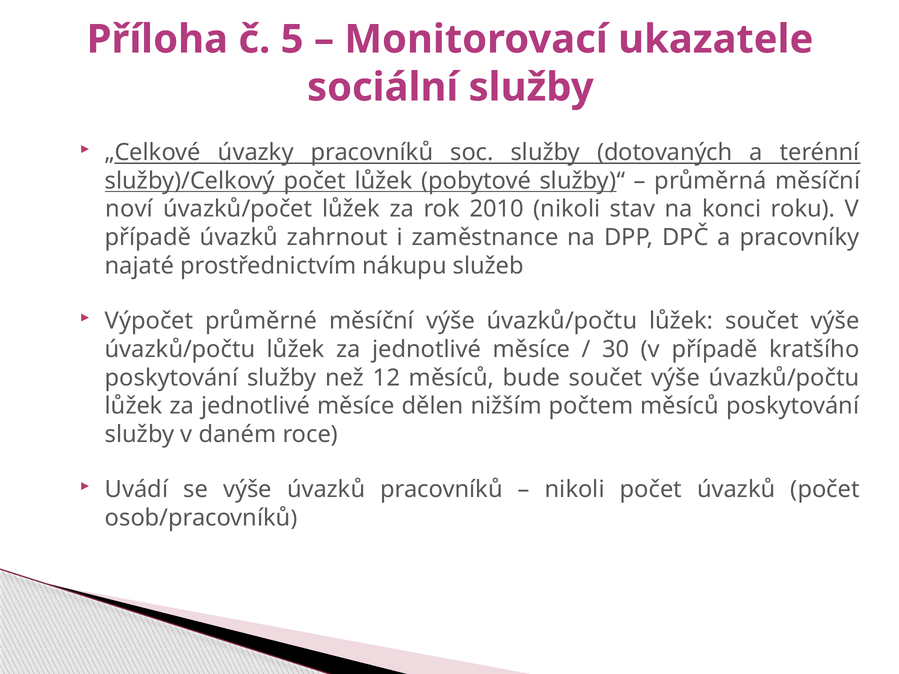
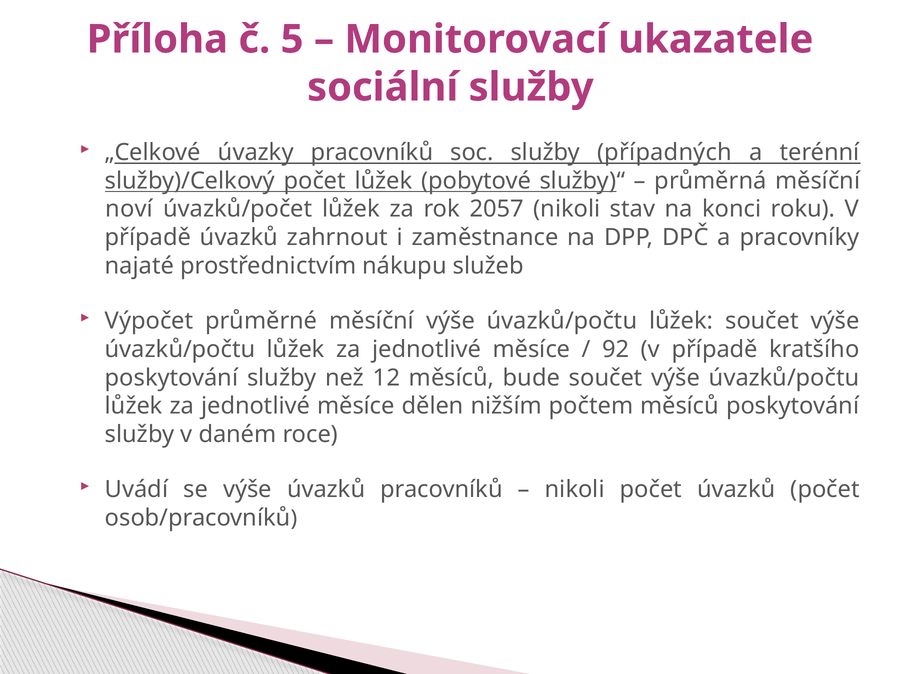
dotovaných: dotovaných -> případných
2010: 2010 -> 2057
30: 30 -> 92
